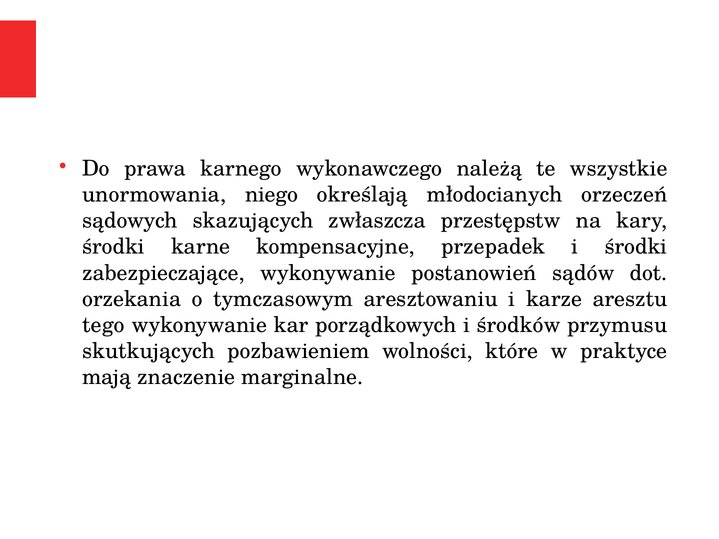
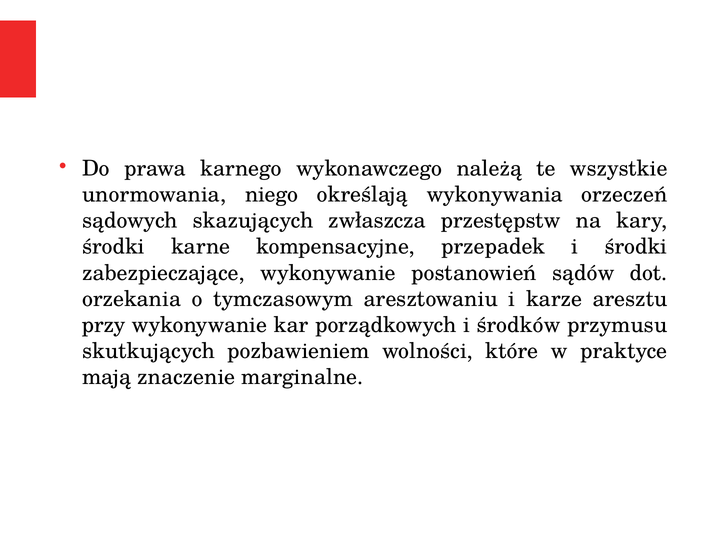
młodocianych: młodocianych -> wykonywania
tego: tego -> przy
